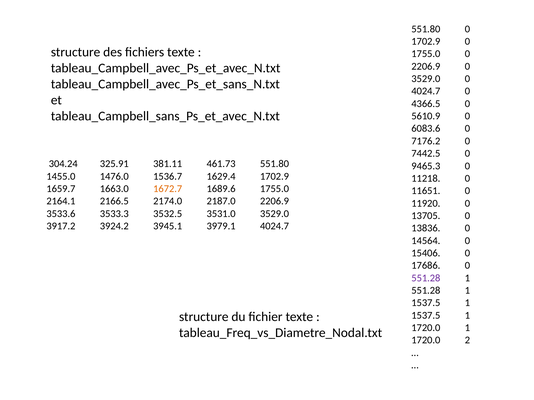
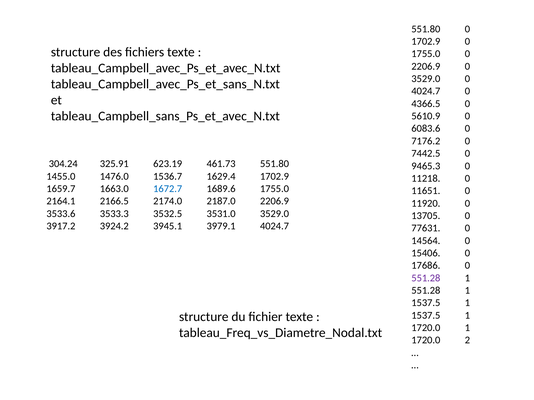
381.11: 381.11 -> 623.19
1672.7 colour: orange -> blue
13836: 13836 -> 77631
